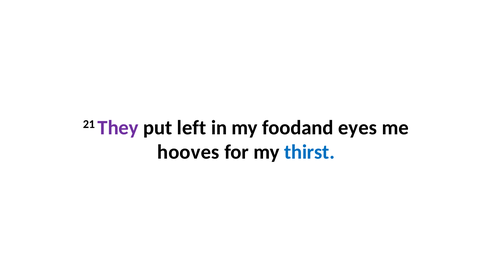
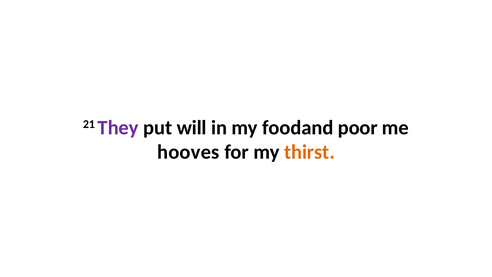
left: left -> will
eyes: eyes -> poor
thirst colour: blue -> orange
